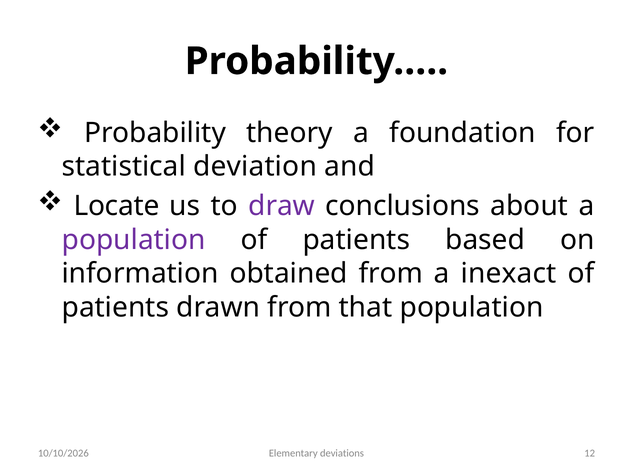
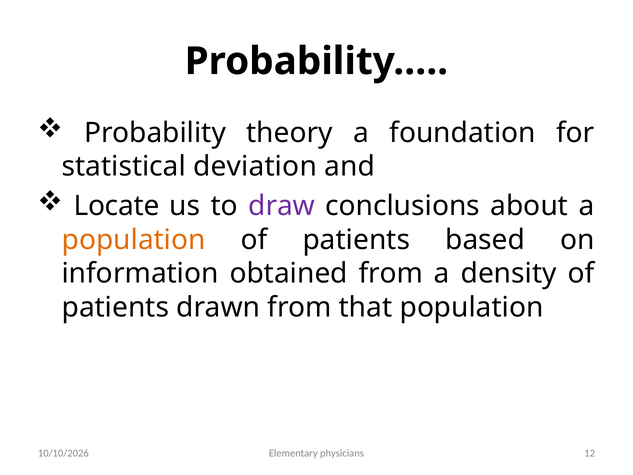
population at (134, 240) colour: purple -> orange
inexact: inexact -> density
deviations: deviations -> physicians
